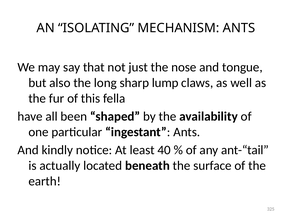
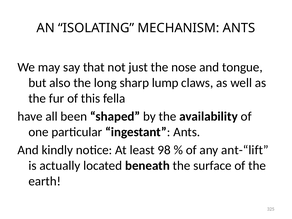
40: 40 -> 98
ant-“tail: ant-“tail -> ant-“lift
